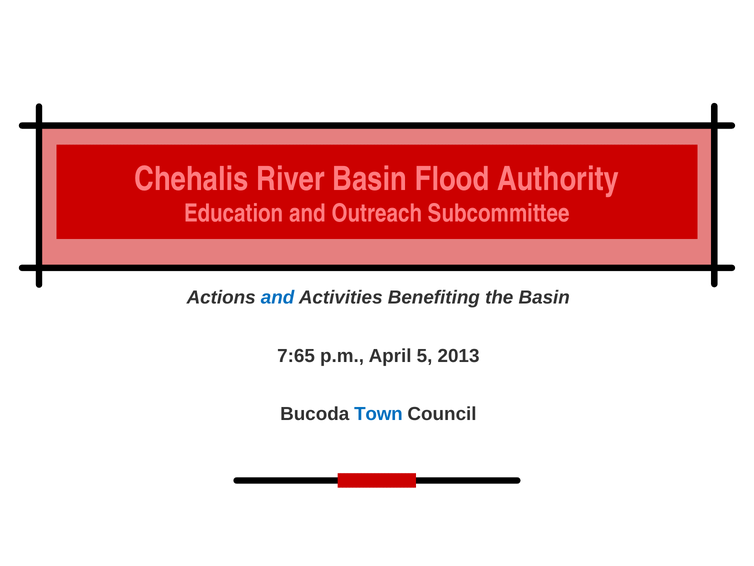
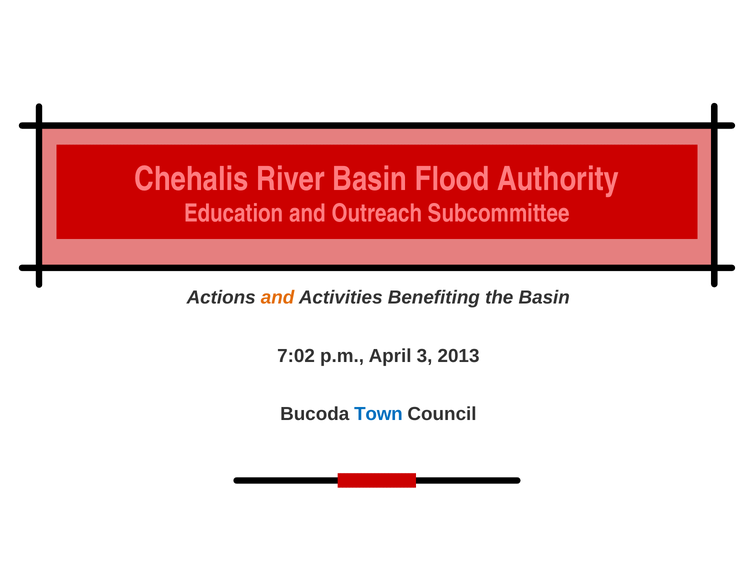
and at (278, 297) colour: blue -> orange
7:65: 7:65 -> 7:02
5: 5 -> 3
